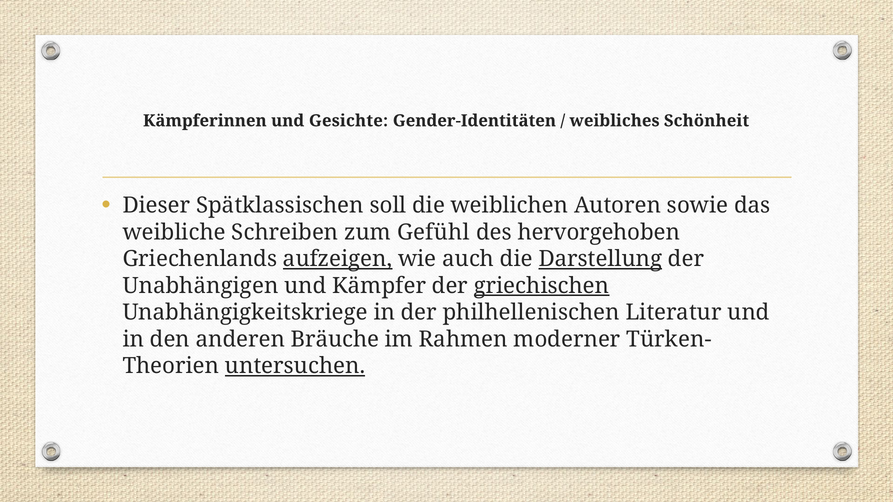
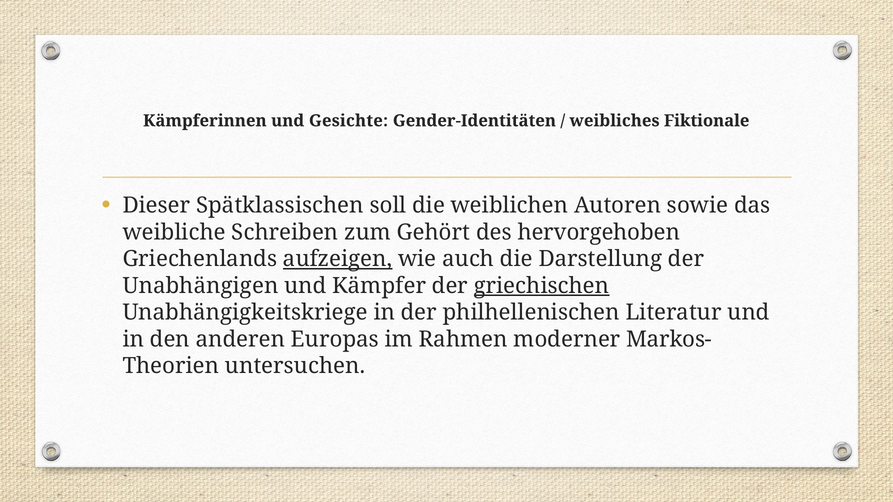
Schönheit: Schönheit -> Fiktionale
Gefühl: Gefühl -> Gehört
Darstellung underline: present -> none
Bräuche: Bräuche -> Europas
Türken-: Türken- -> Markos-
untersuchen underline: present -> none
